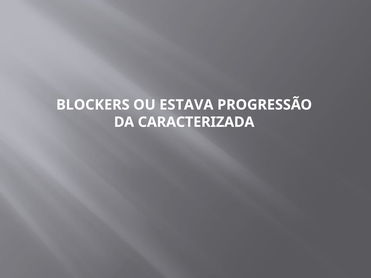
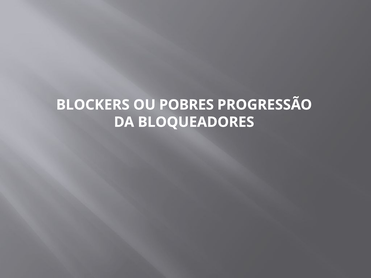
ESTAVA: ESTAVA -> POBRES
CARACTERIZADA: CARACTERIZADA -> BLOQUEADORES
